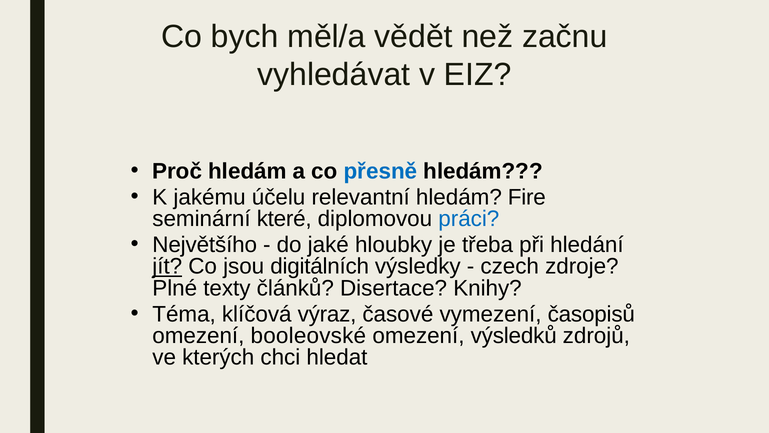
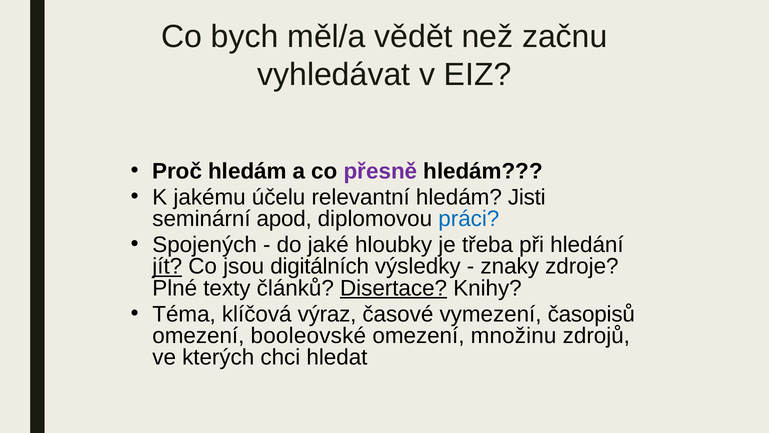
přesně colour: blue -> purple
Fire: Fire -> Jisti
které: které -> apod
Největšího: Největšího -> Spojených
czech: czech -> znaky
Disertace underline: none -> present
výsledků: výsledků -> množinu
